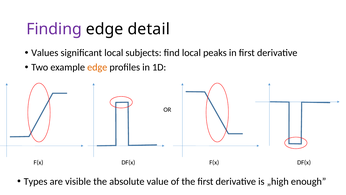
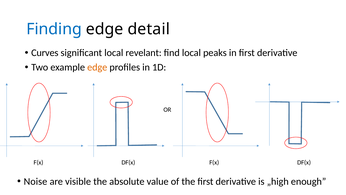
Finding colour: purple -> blue
Values: Values -> Curves
subjects: subjects -> revelant
Types: Types -> Noise
